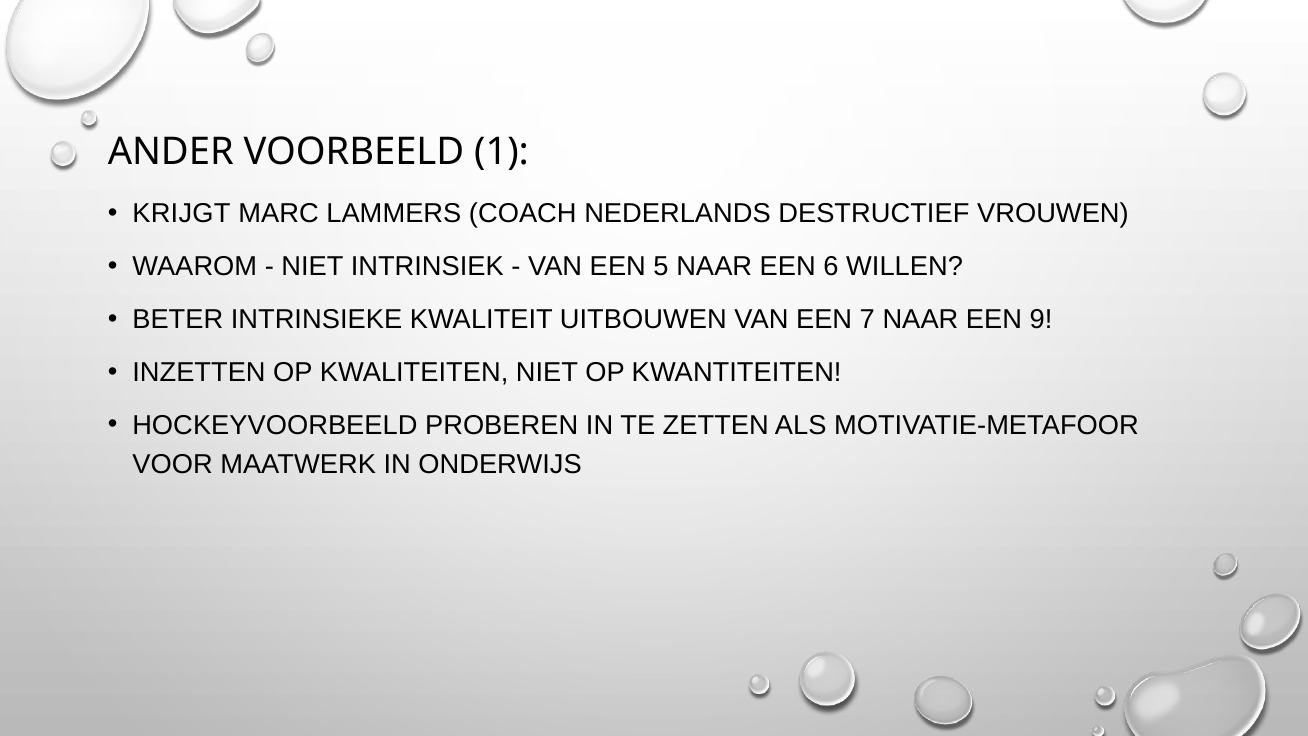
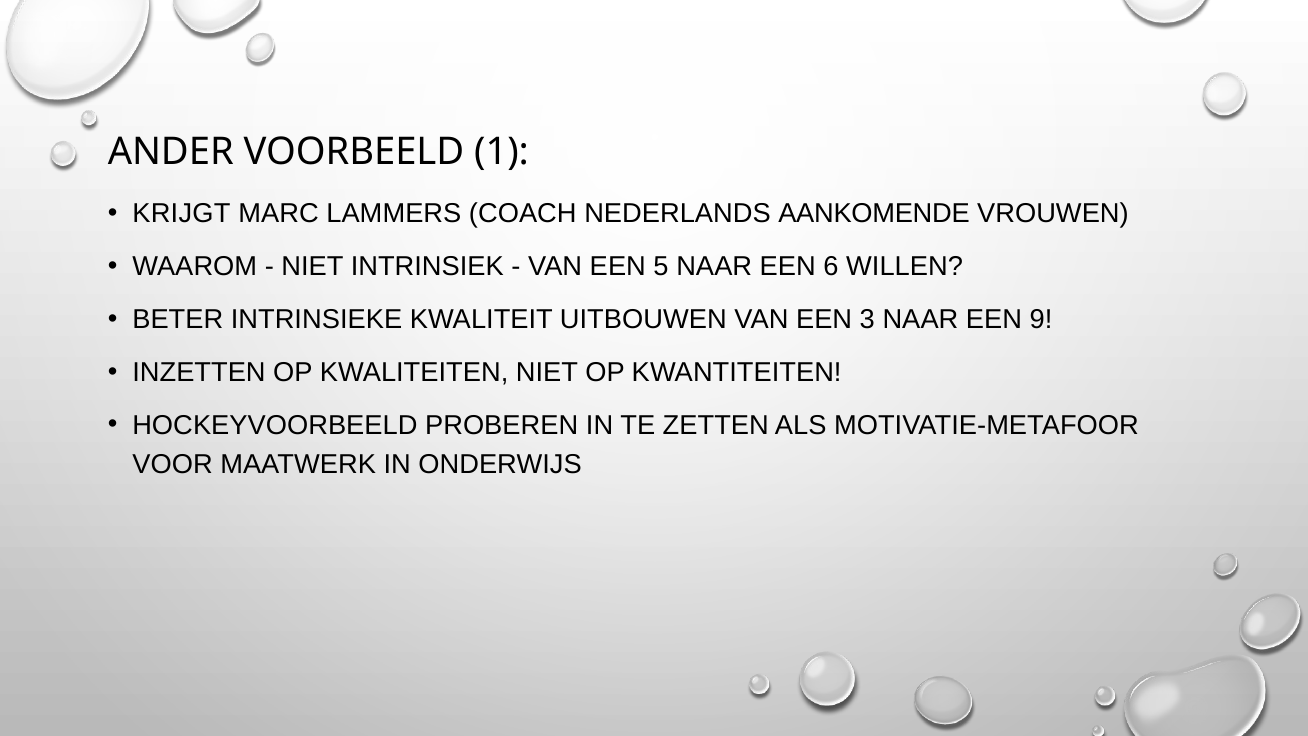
DESTRUCTIEF: DESTRUCTIEF -> AANKOMENDE
7: 7 -> 3
